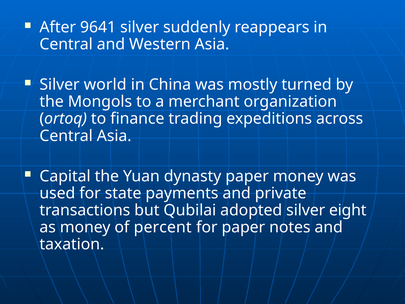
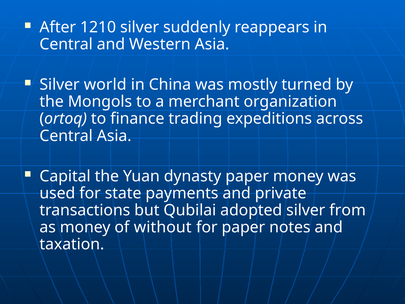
9641: 9641 -> 1210
eight: eight -> from
percent: percent -> without
